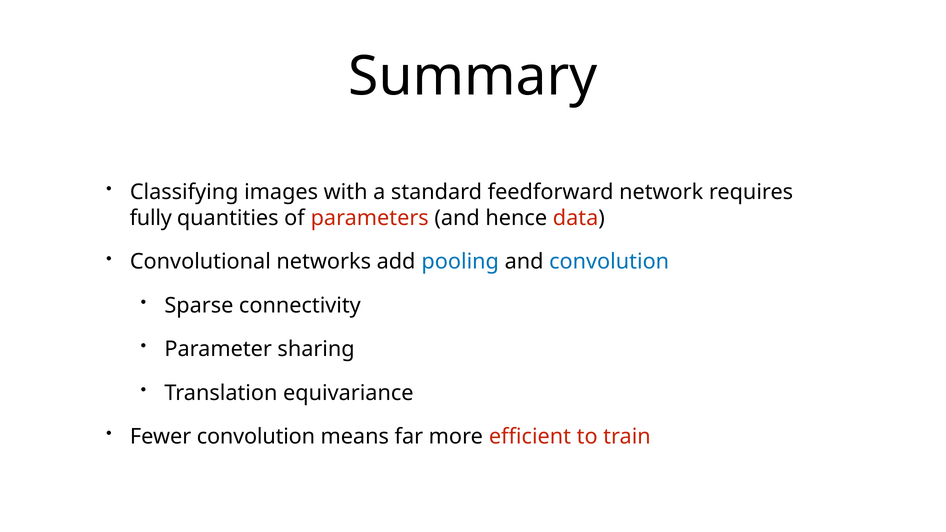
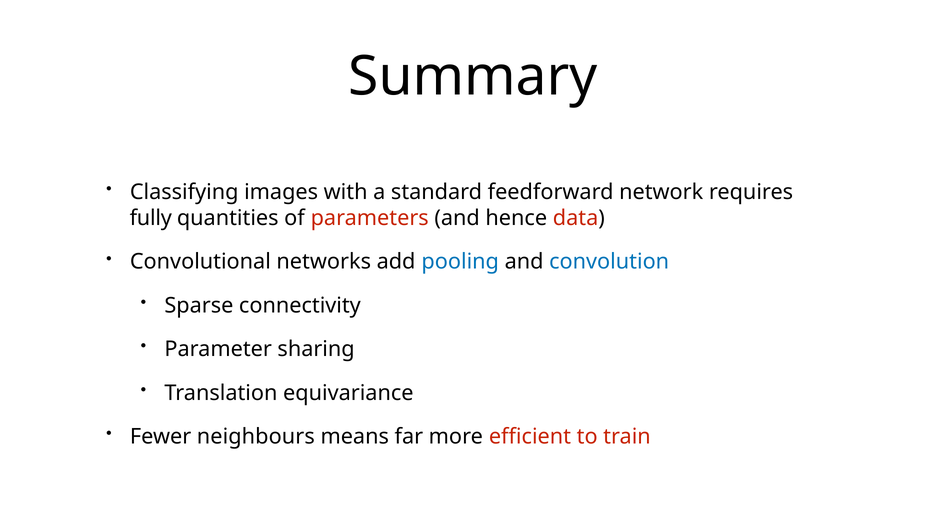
Fewer convolution: convolution -> neighbours
